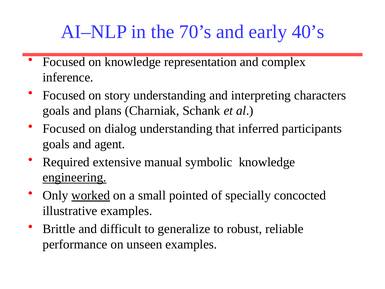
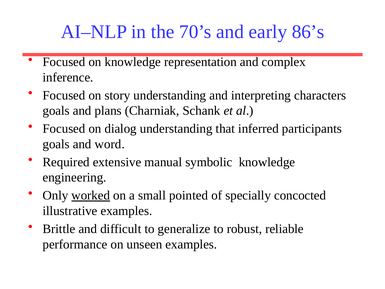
40’s: 40’s -> 86’s
agent: agent -> word
engineering underline: present -> none
